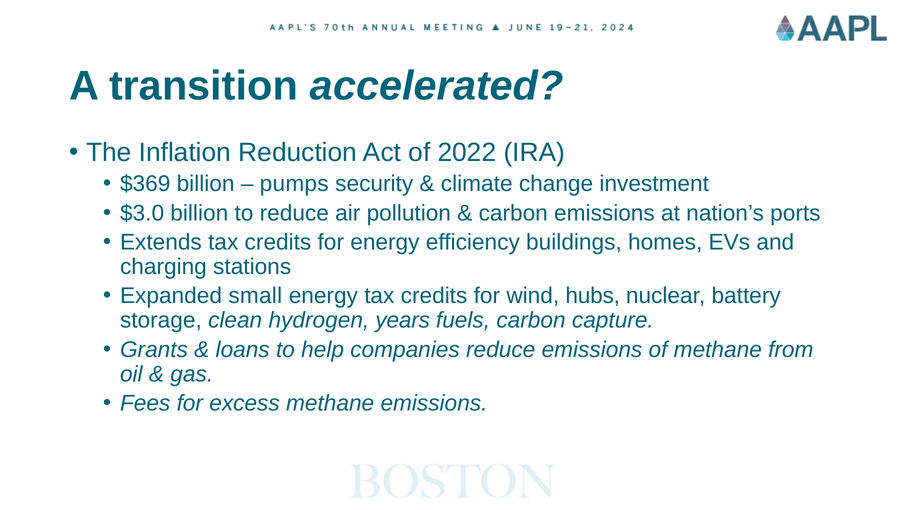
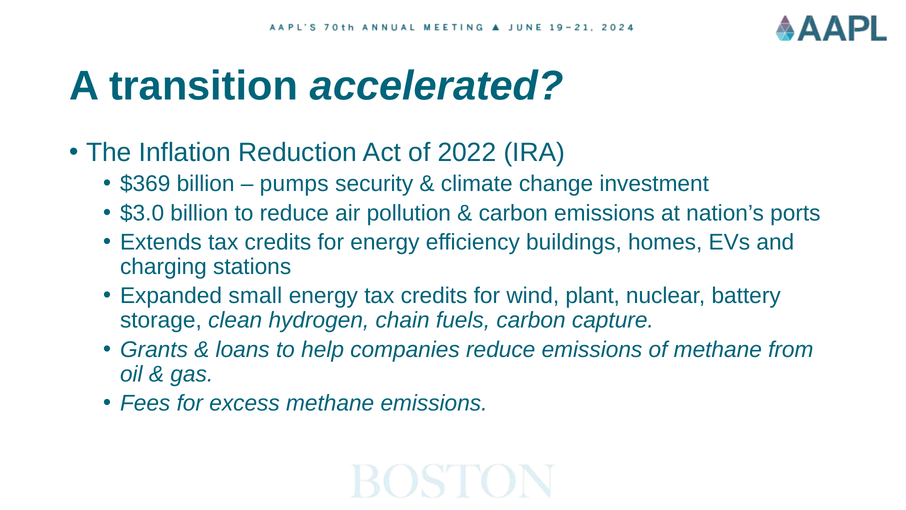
hubs: hubs -> plant
years: years -> chain
